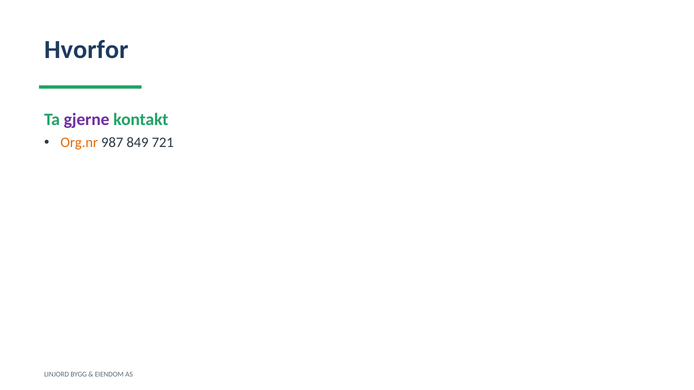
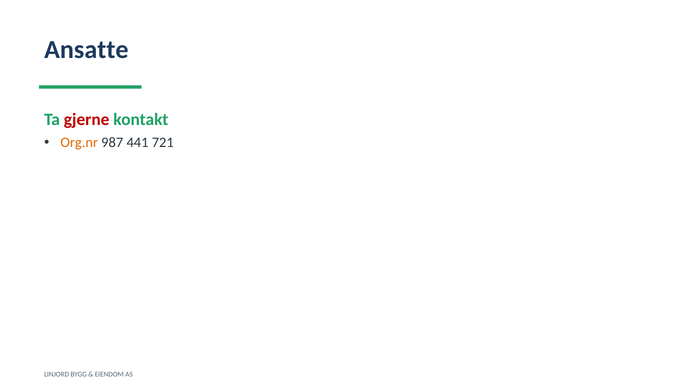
Hvorfor: Hvorfor -> Ansatte
gjerne colour: purple -> red
849: 849 -> 441
